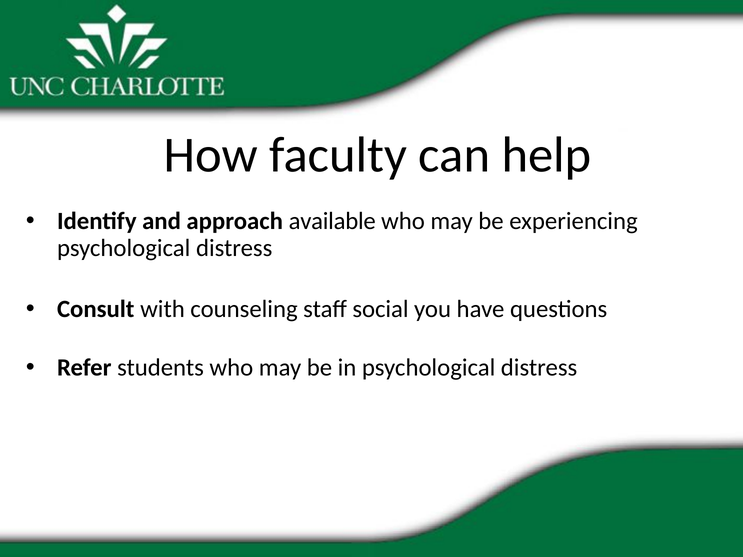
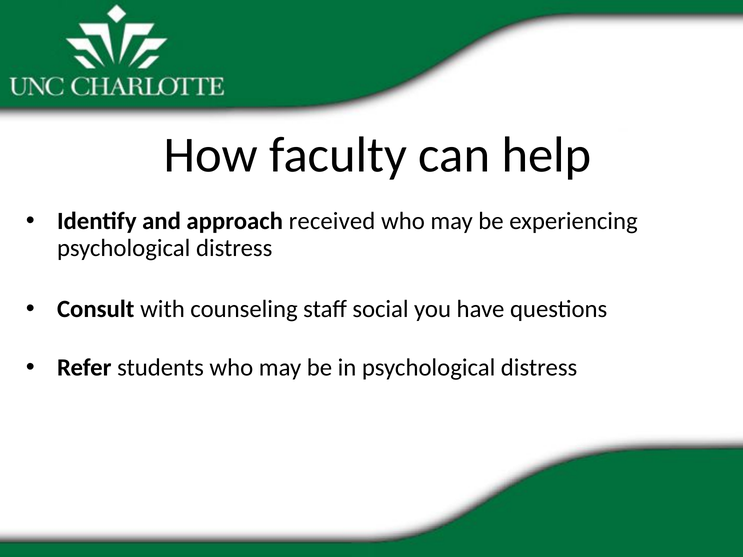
available: available -> received
